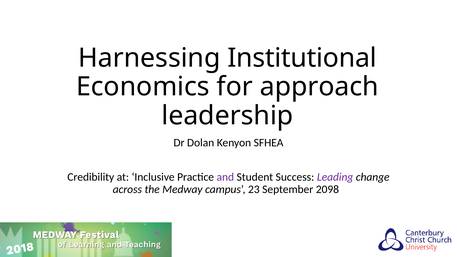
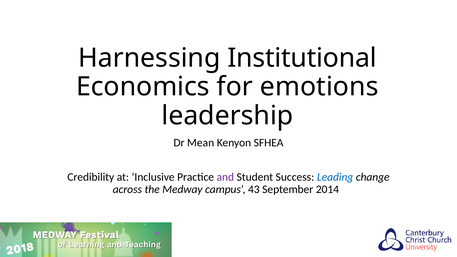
approach: approach -> emotions
Dolan: Dolan -> Mean
Leading colour: purple -> blue
23: 23 -> 43
2098: 2098 -> 2014
